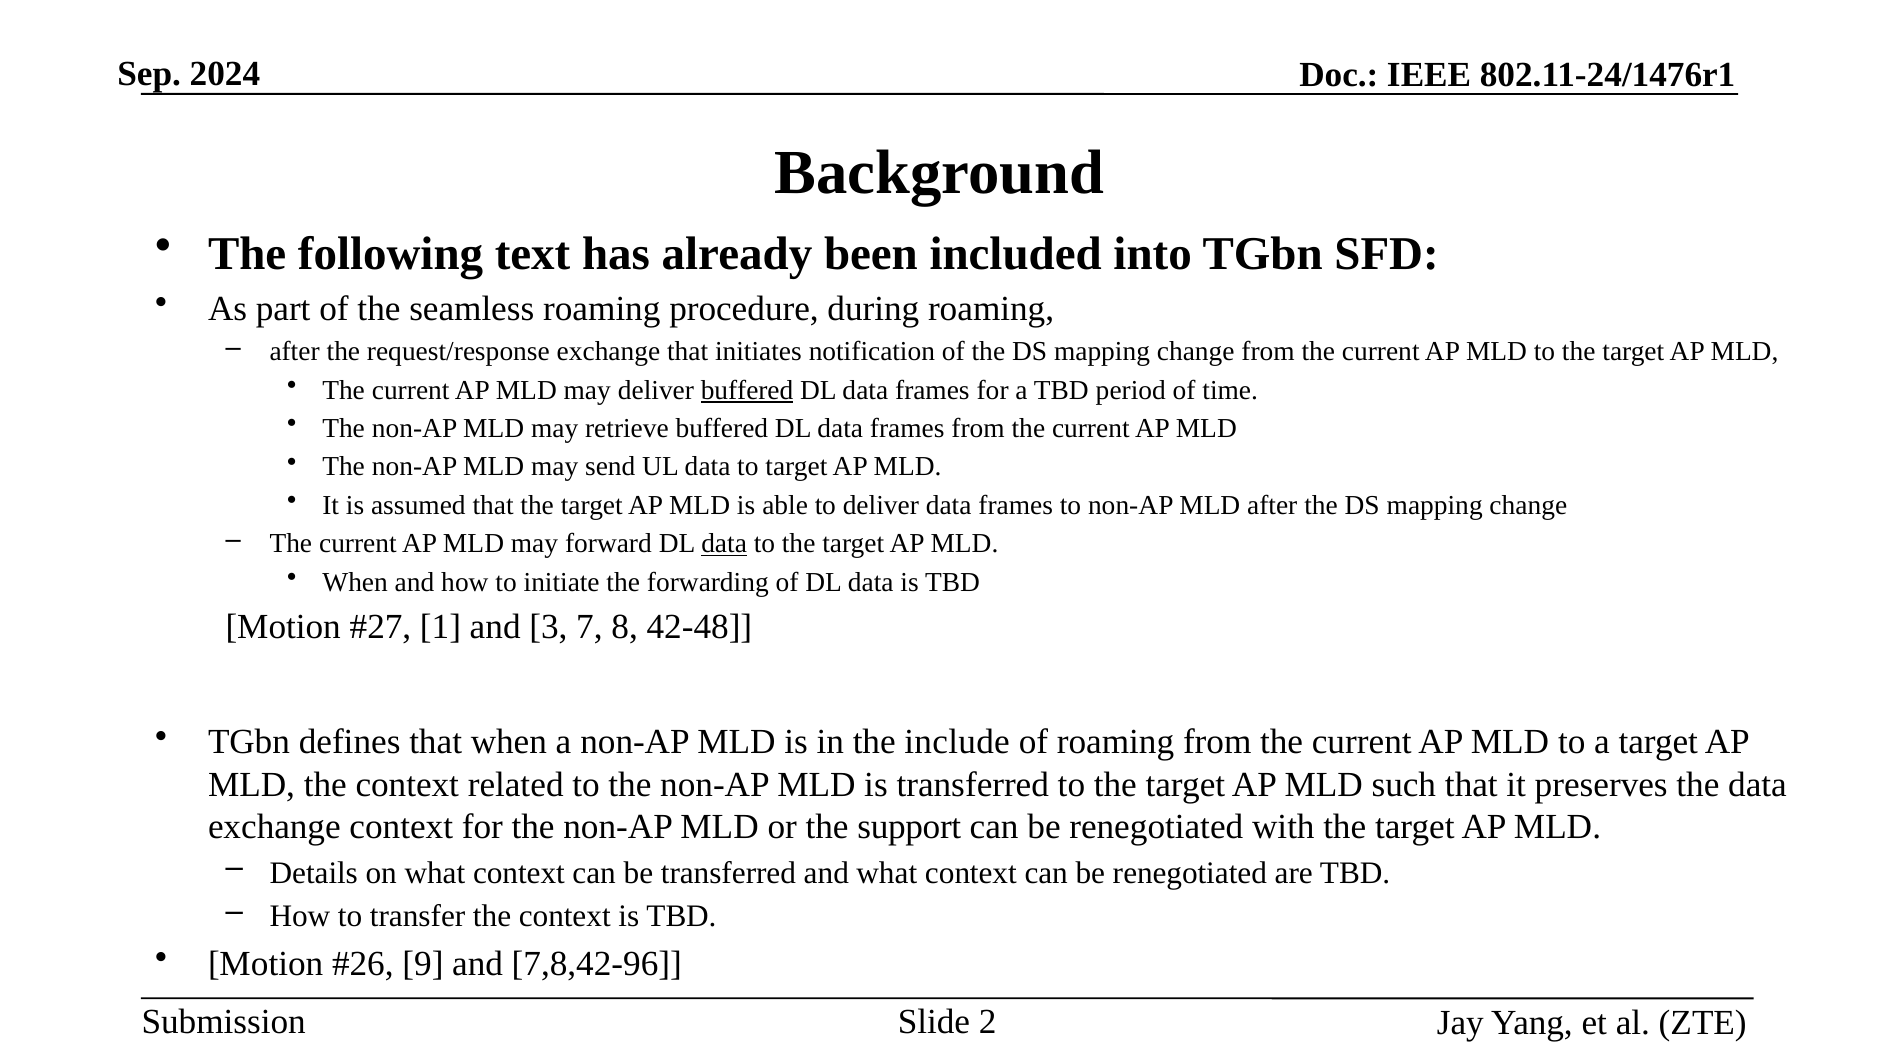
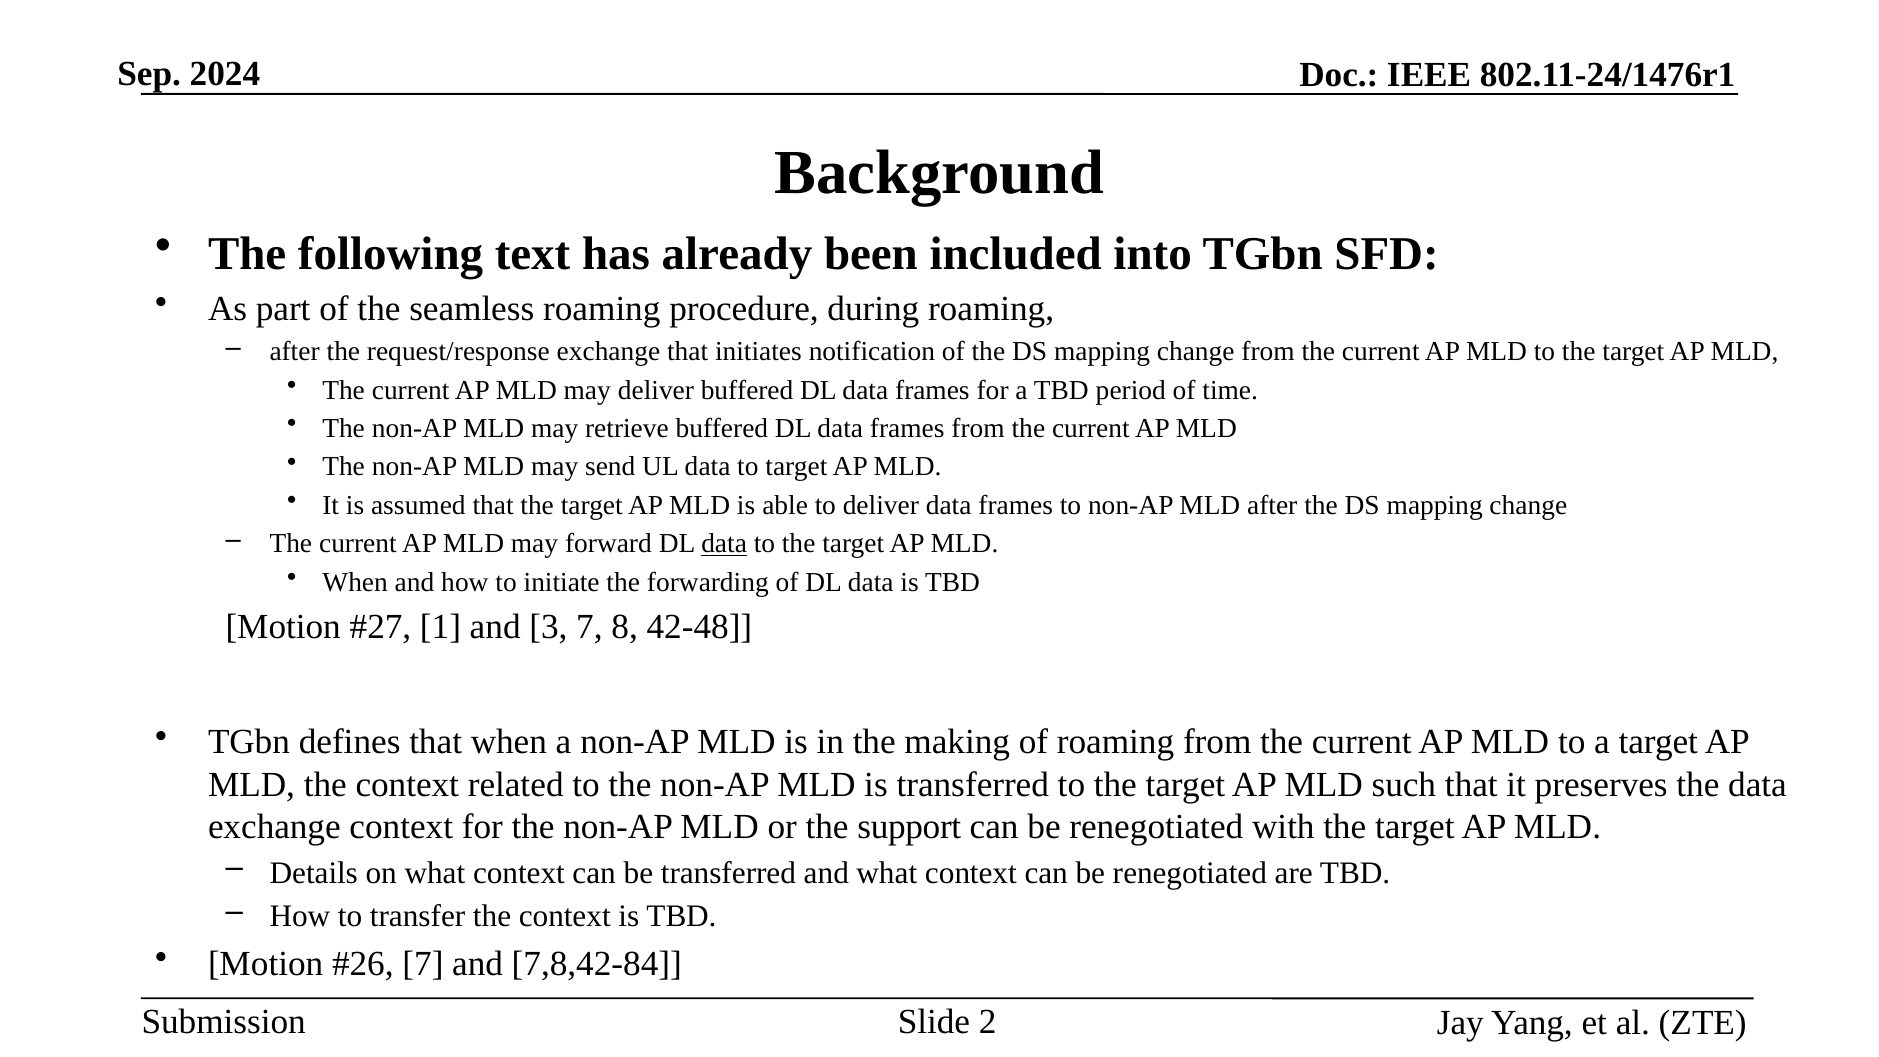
buffered at (747, 390) underline: present -> none
include: include -> making
9 at (423, 964): 9 -> 7
7,8,42-96: 7,8,42-96 -> 7,8,42-84
